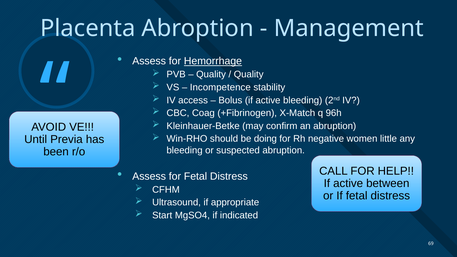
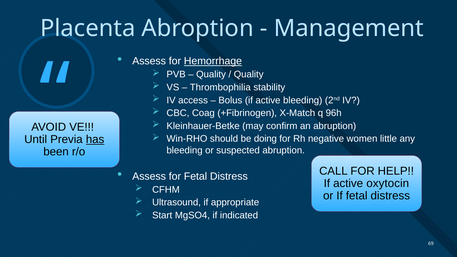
Incompetence: Incompetence -> Thrombophilia
has underline: none -> present
between: between -> oxytocin
